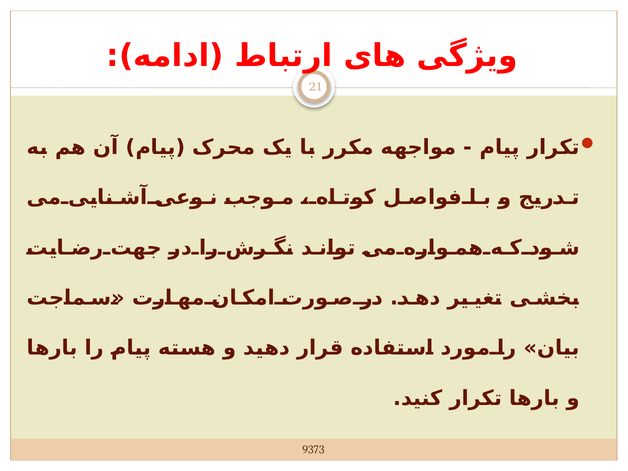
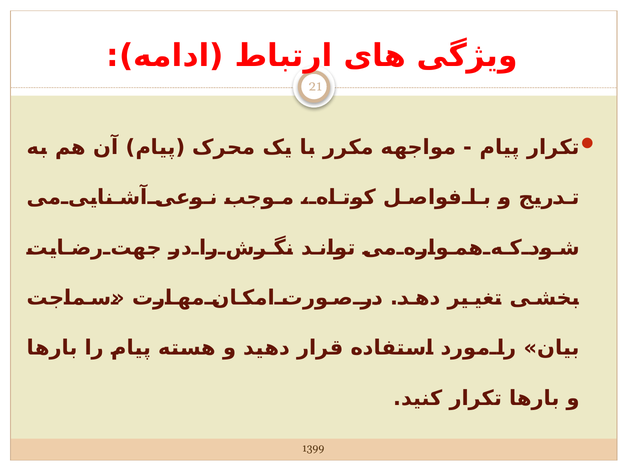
9373: 9373 -> 1399
